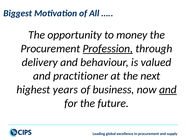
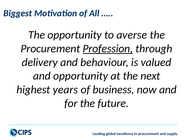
money: money -> averse
and practitioner: practitioner -> opportunity
and at (168, 89) underline: present -> none
